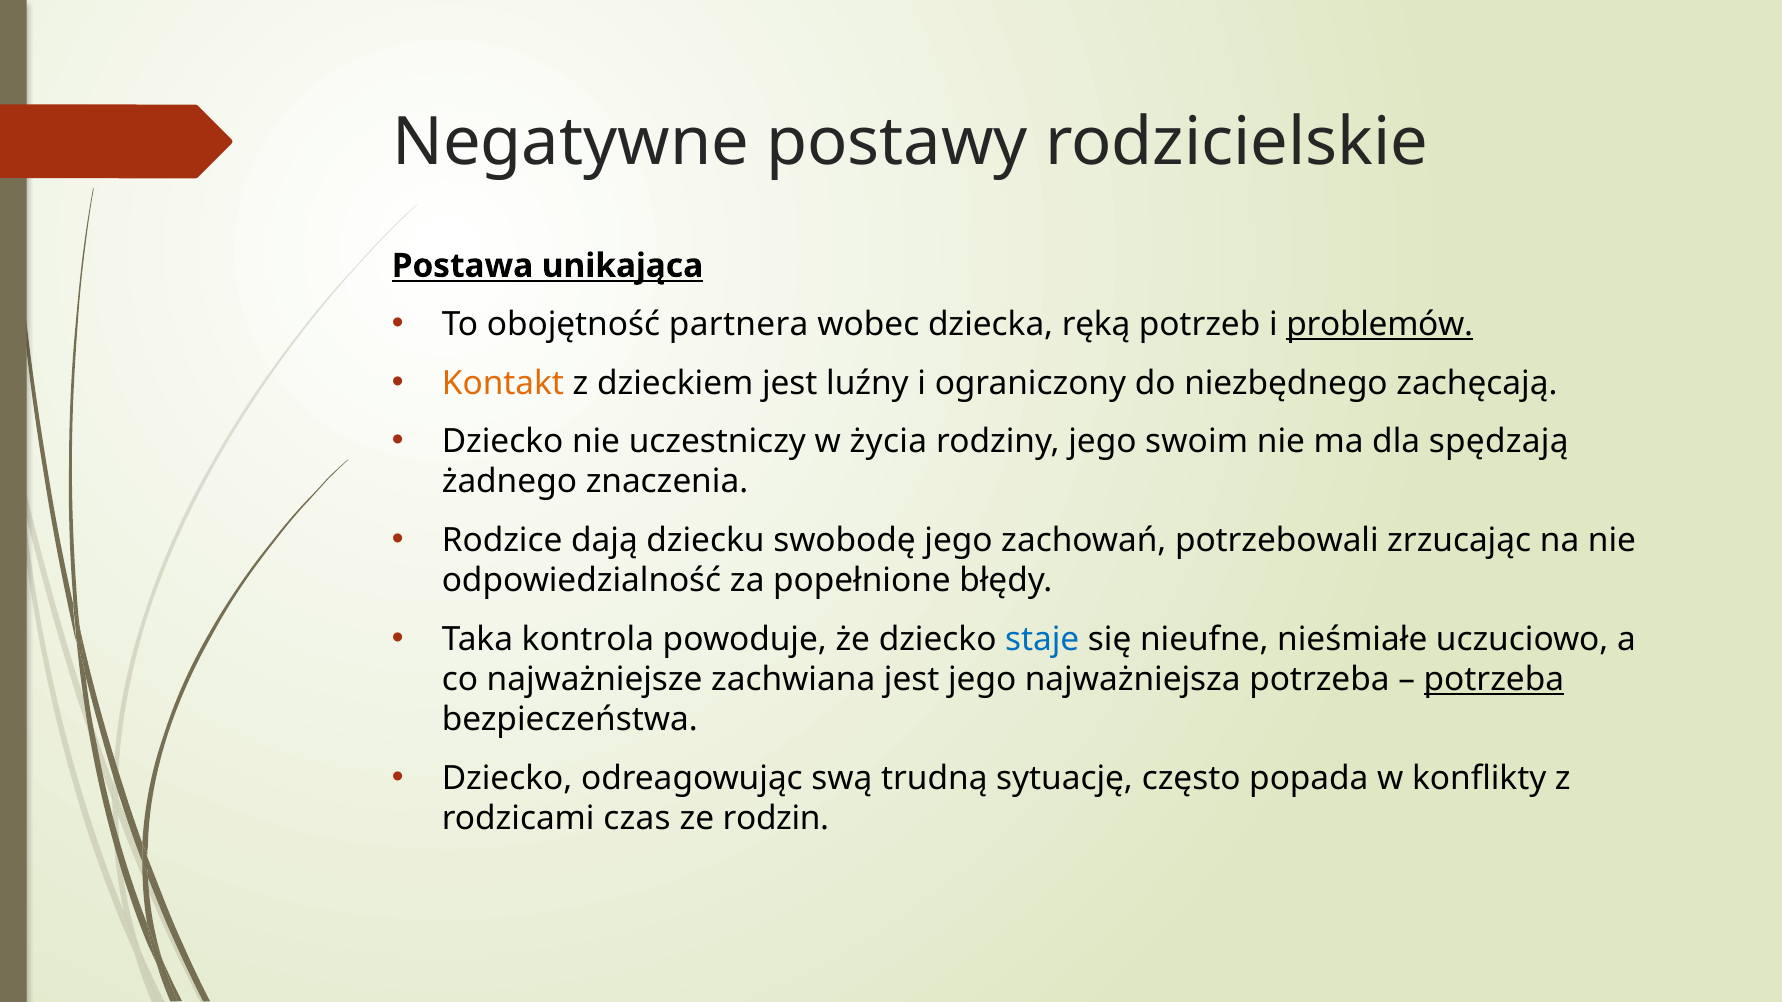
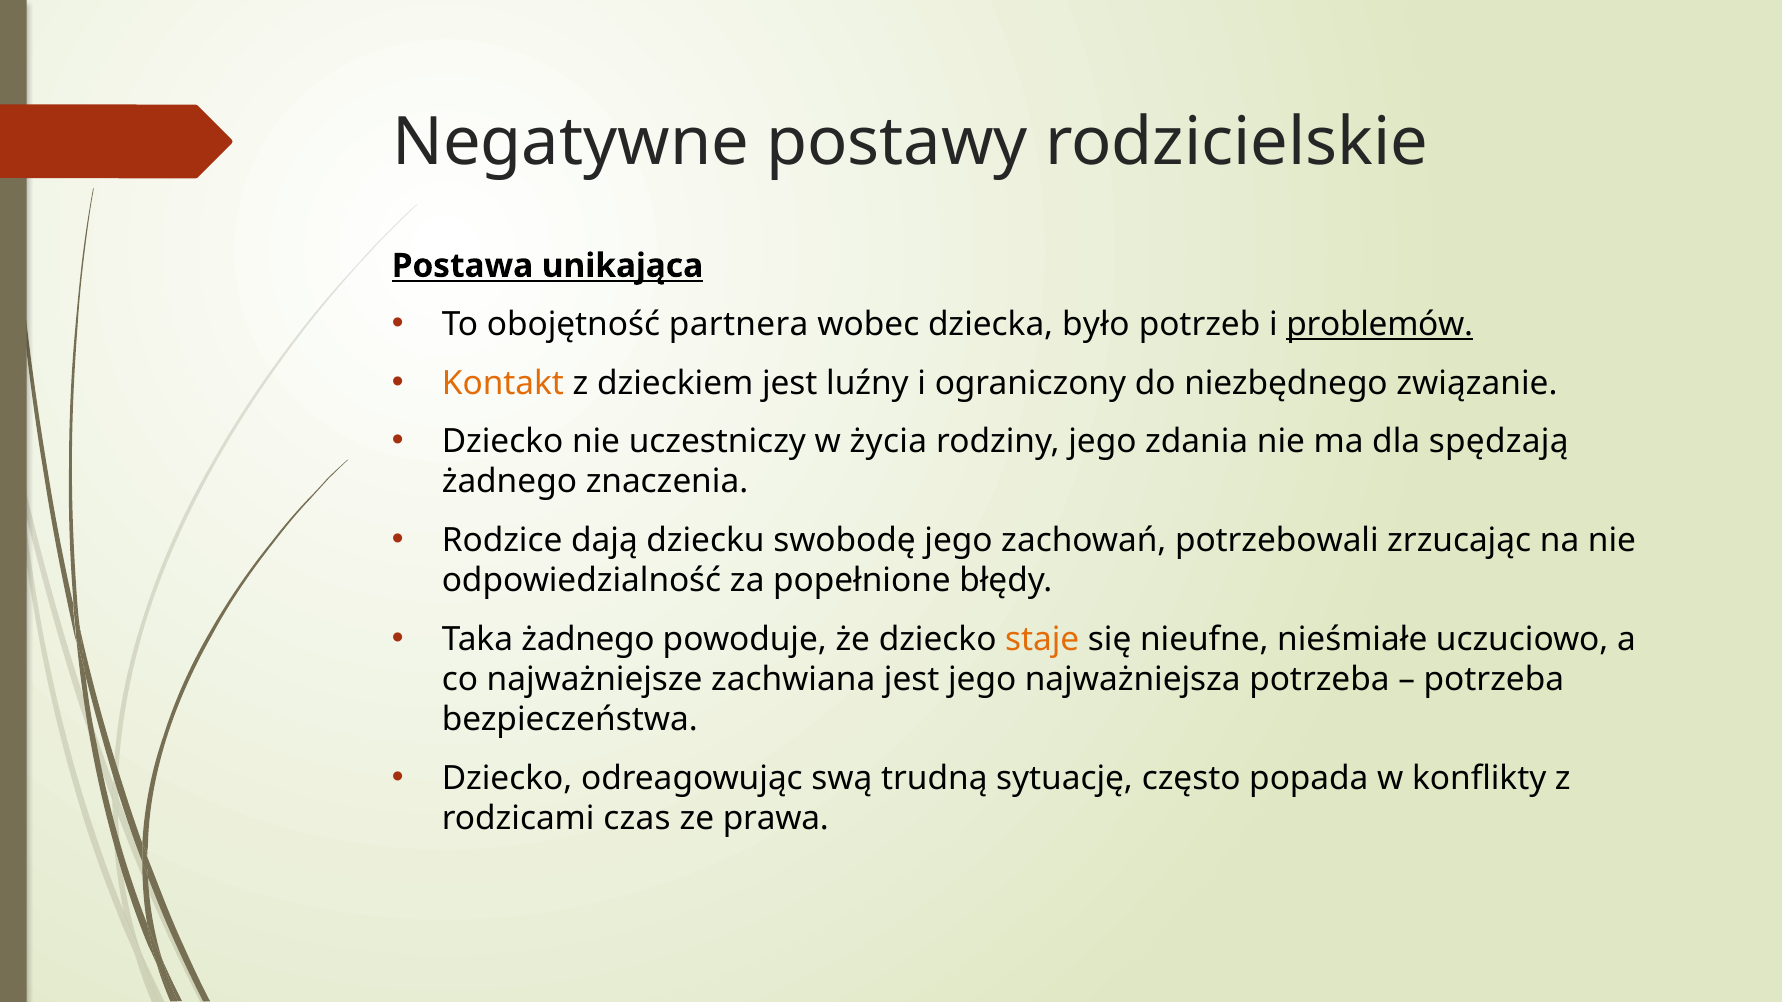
ręką: ręką -> było
zachęcają: zachęcają -> związanie
swoim: swoim -> zdania
Taka kontrola: kontrola -> żadnego
staje colour: blue -> orange
potrzeba at (1494, 680) underline: present -> none
rodzin: rodzin -> prawa
